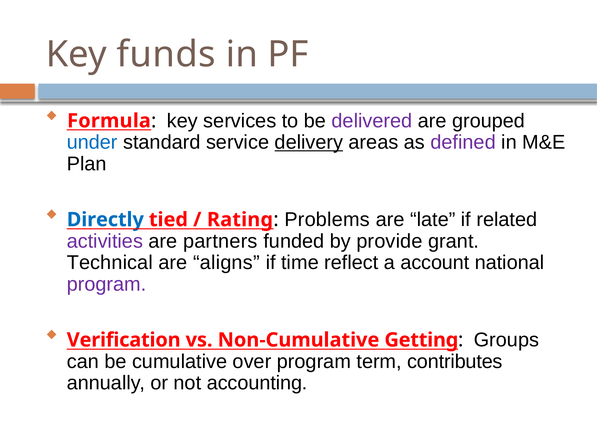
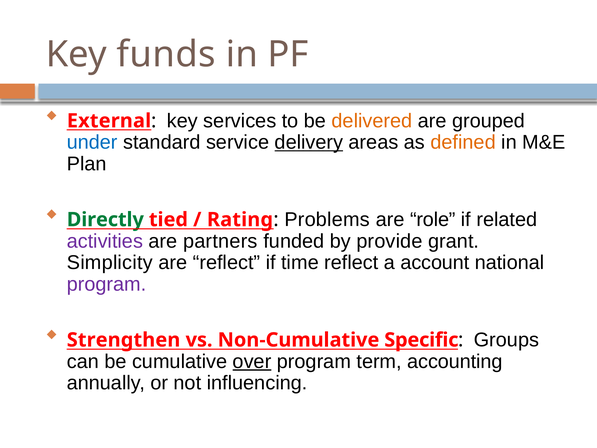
Formula: Formula -> External
delivered colour: purple -> orange
defined colour: purple -> orange
Directly colour: blue -> green
late: late -> role
Technical: Technical -> Simplicity
are aligns: aligns -> reflect
Verification: Verification -> Strengthen
Getting: Getting -> Specific
over underline: none -> present
contributes: contributes -> accounting
accounting: accounting -> influencing
